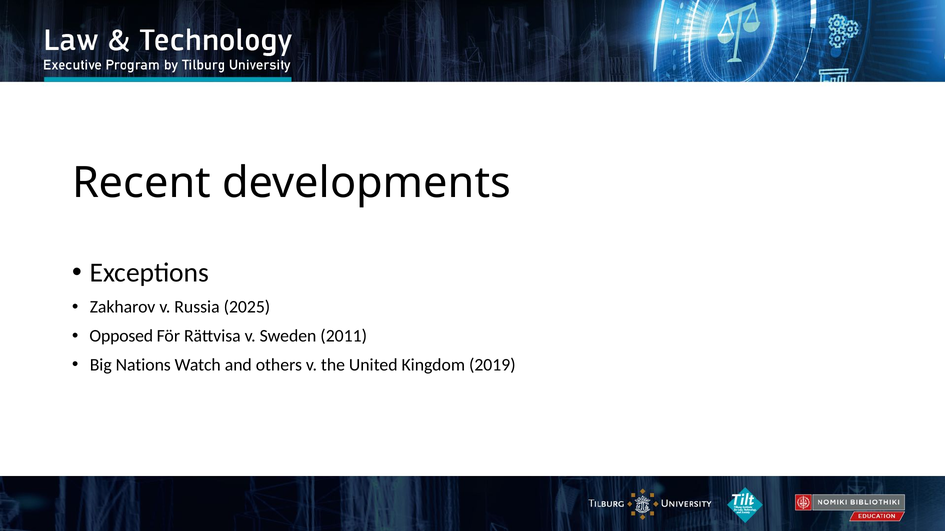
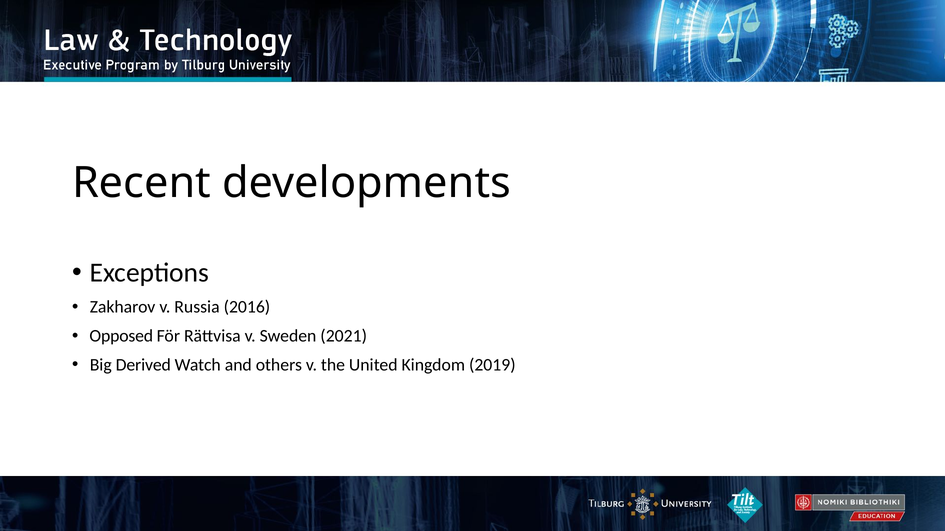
2025: 2025 -> 2016
2011: 2011 -> 2021
Nations: Nations -> Derived
